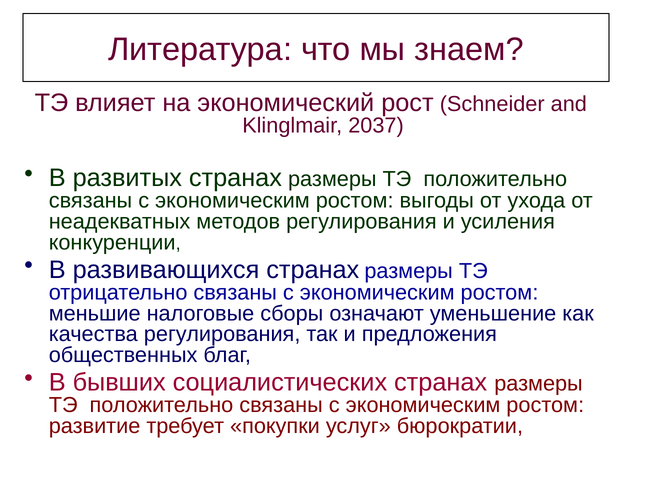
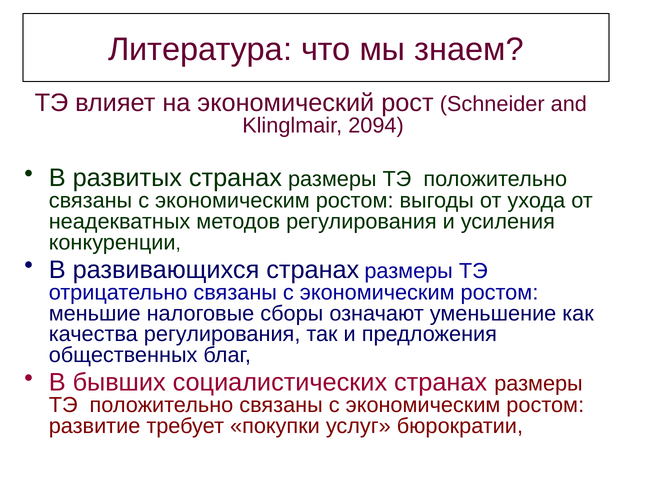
2037: 2037 -> 2094
